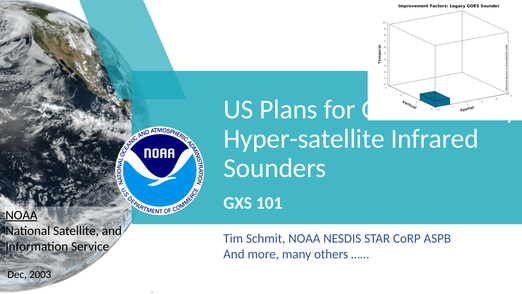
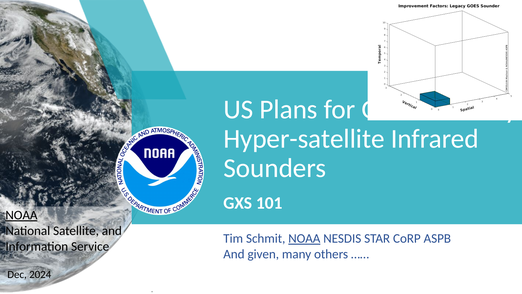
NOAA at (304, 238) underline: none -> present
more: more -> given
2003: 2003 -> 2024
